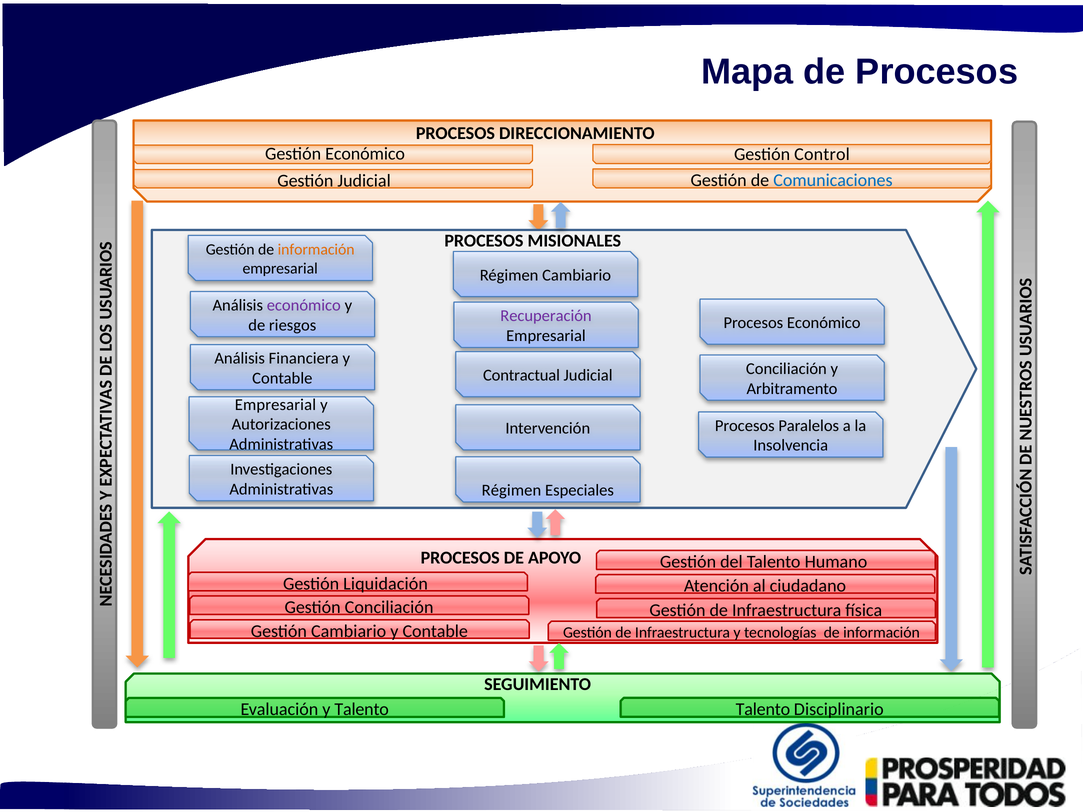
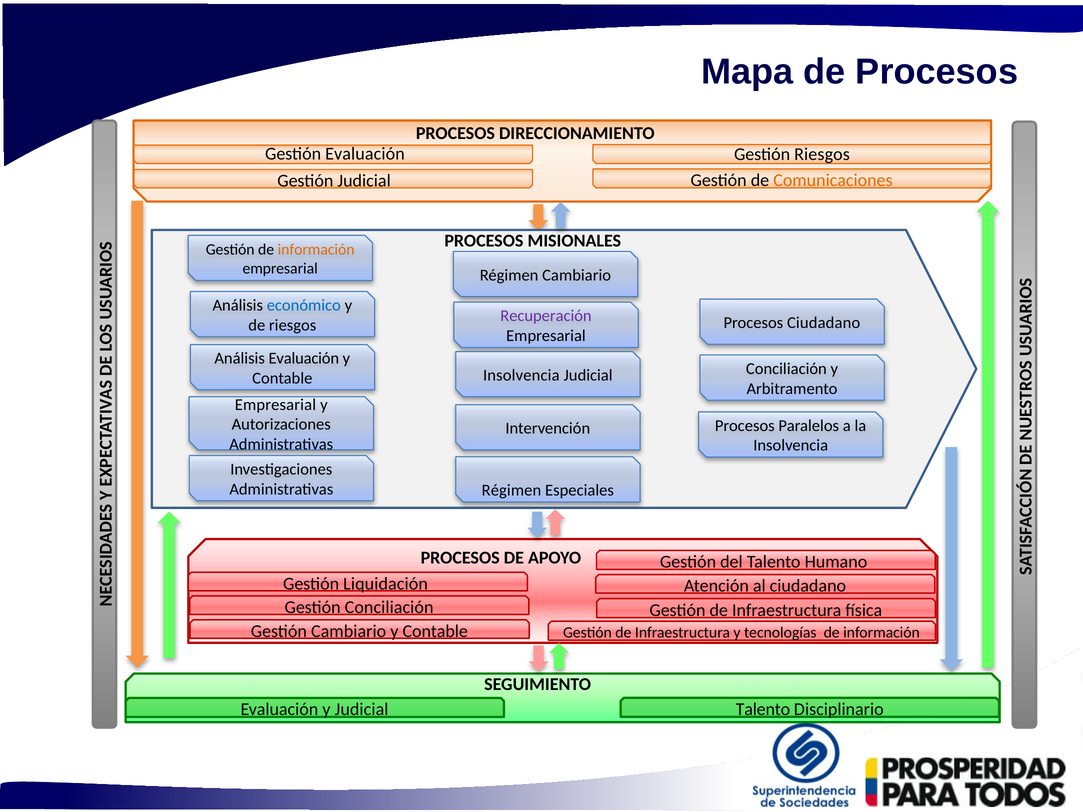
Gestión Económico: Económico -> Evaluación
Gestión Control: Control -> Riesgos
Comunicaciones colour: blue -> orange
económico at (304, 305) colour: purple -> blue
Procesos Económico: Económico -> Ciudadano
Análisis Financiera: Financiera -> Evaluación
Contractual at (521, 375): Contractual -> Insolvencia
y Talento: Talento -> Judicial
